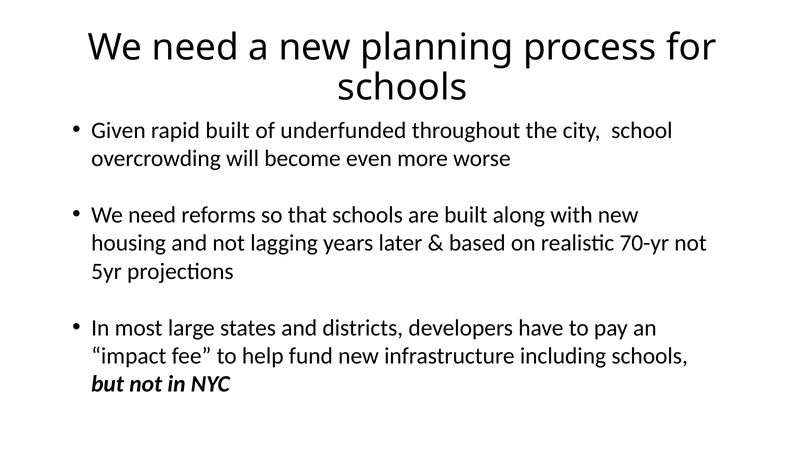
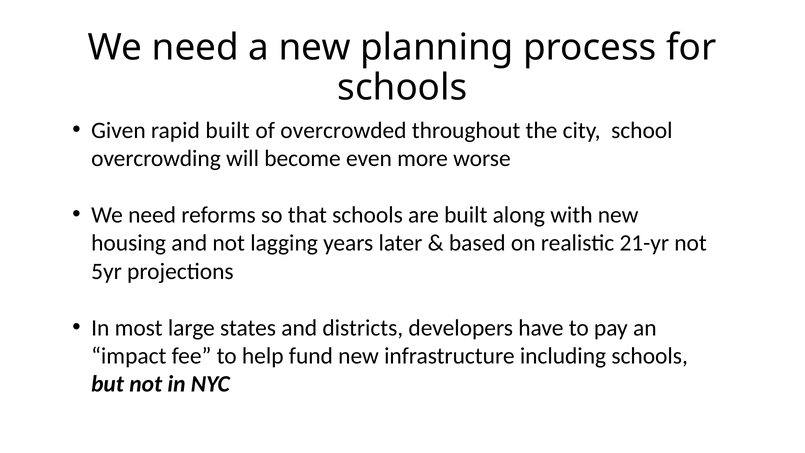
underfunded: underfunded -> overcrowded
70-yr: 70-yr -> 21-yr
